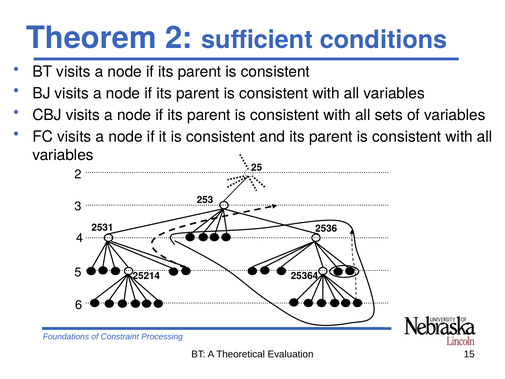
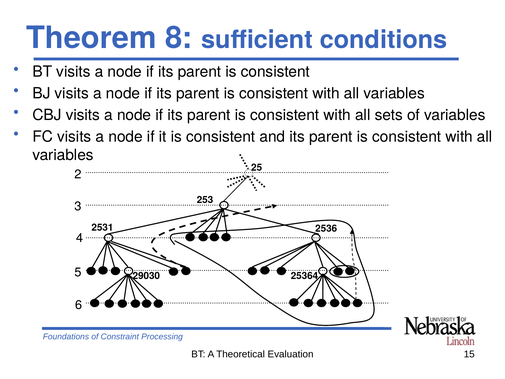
Theorem 2: 2 -> 8
25214: 25214 -> 29030
